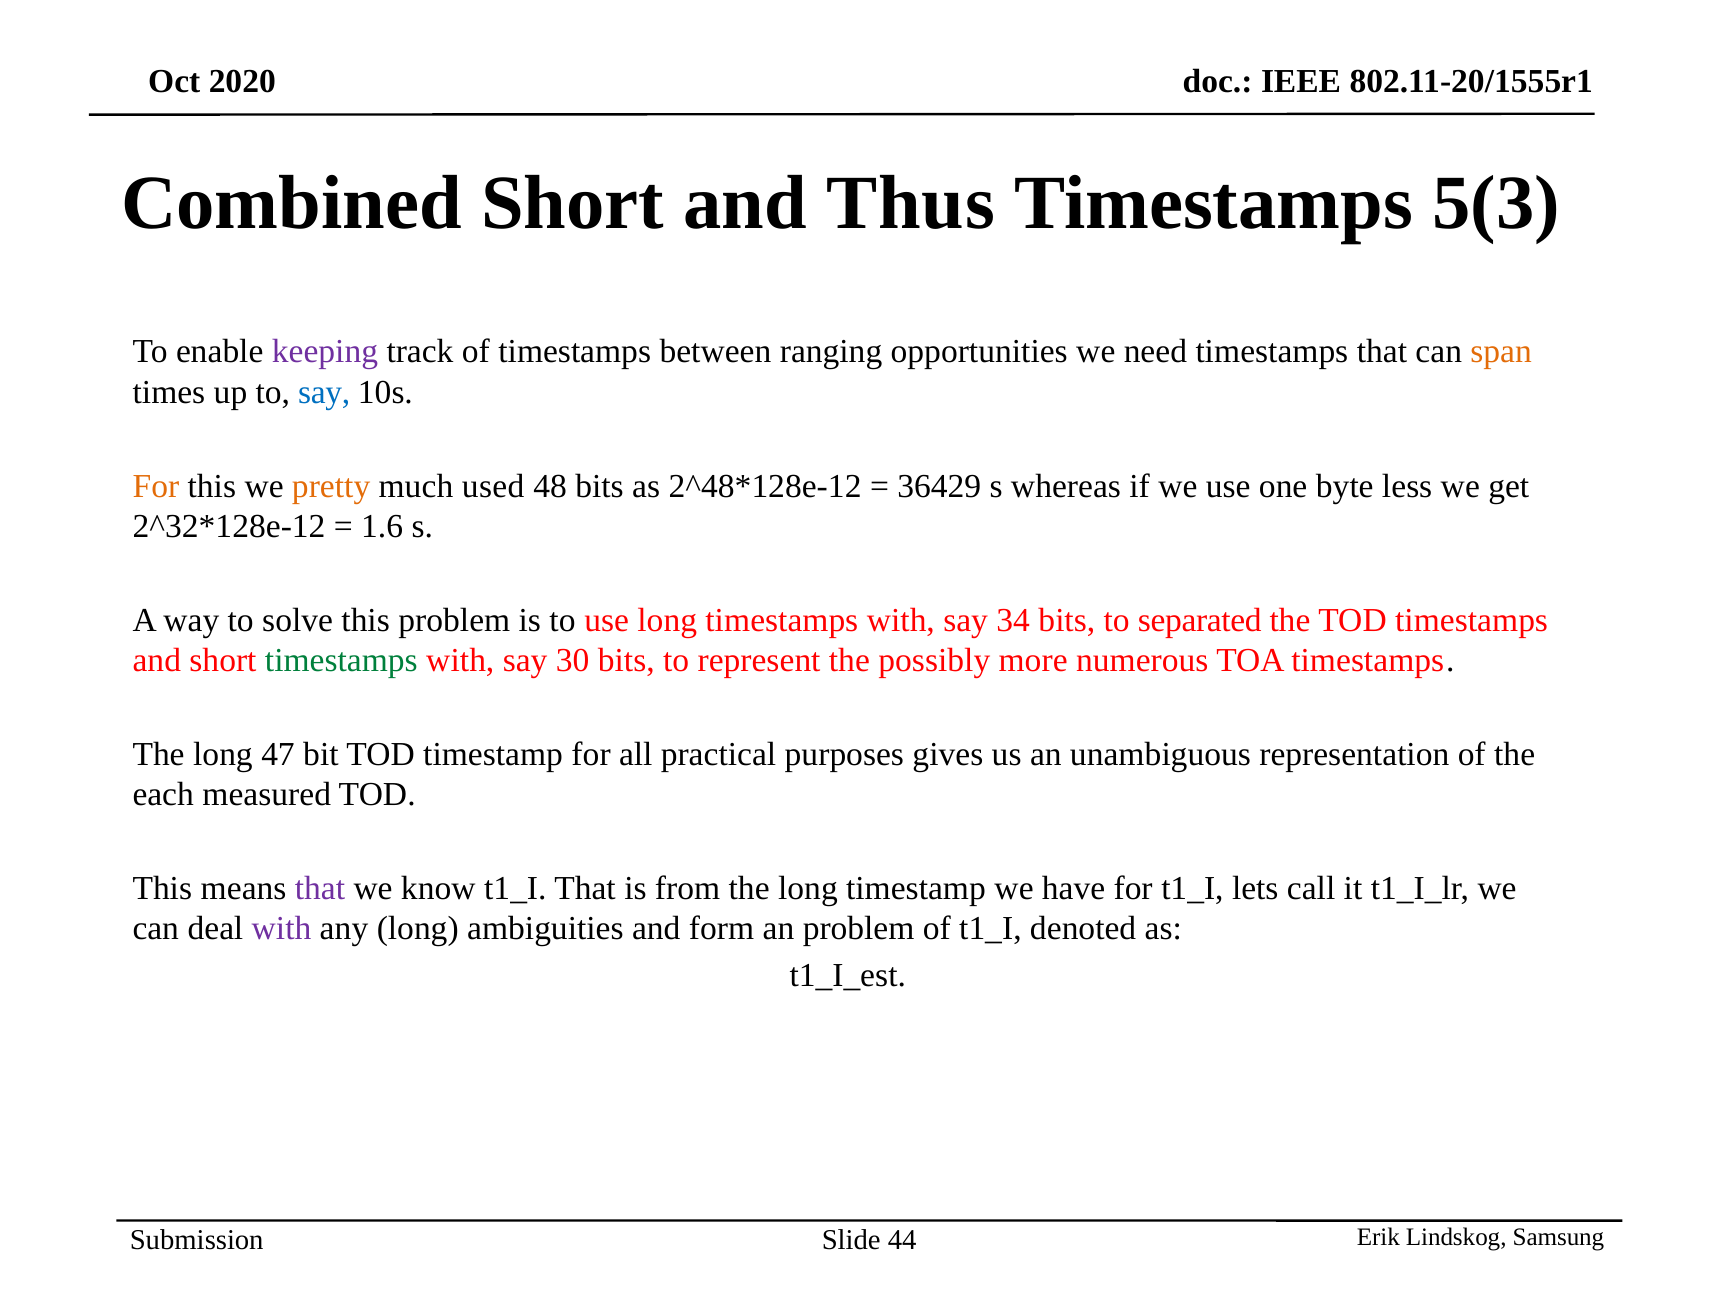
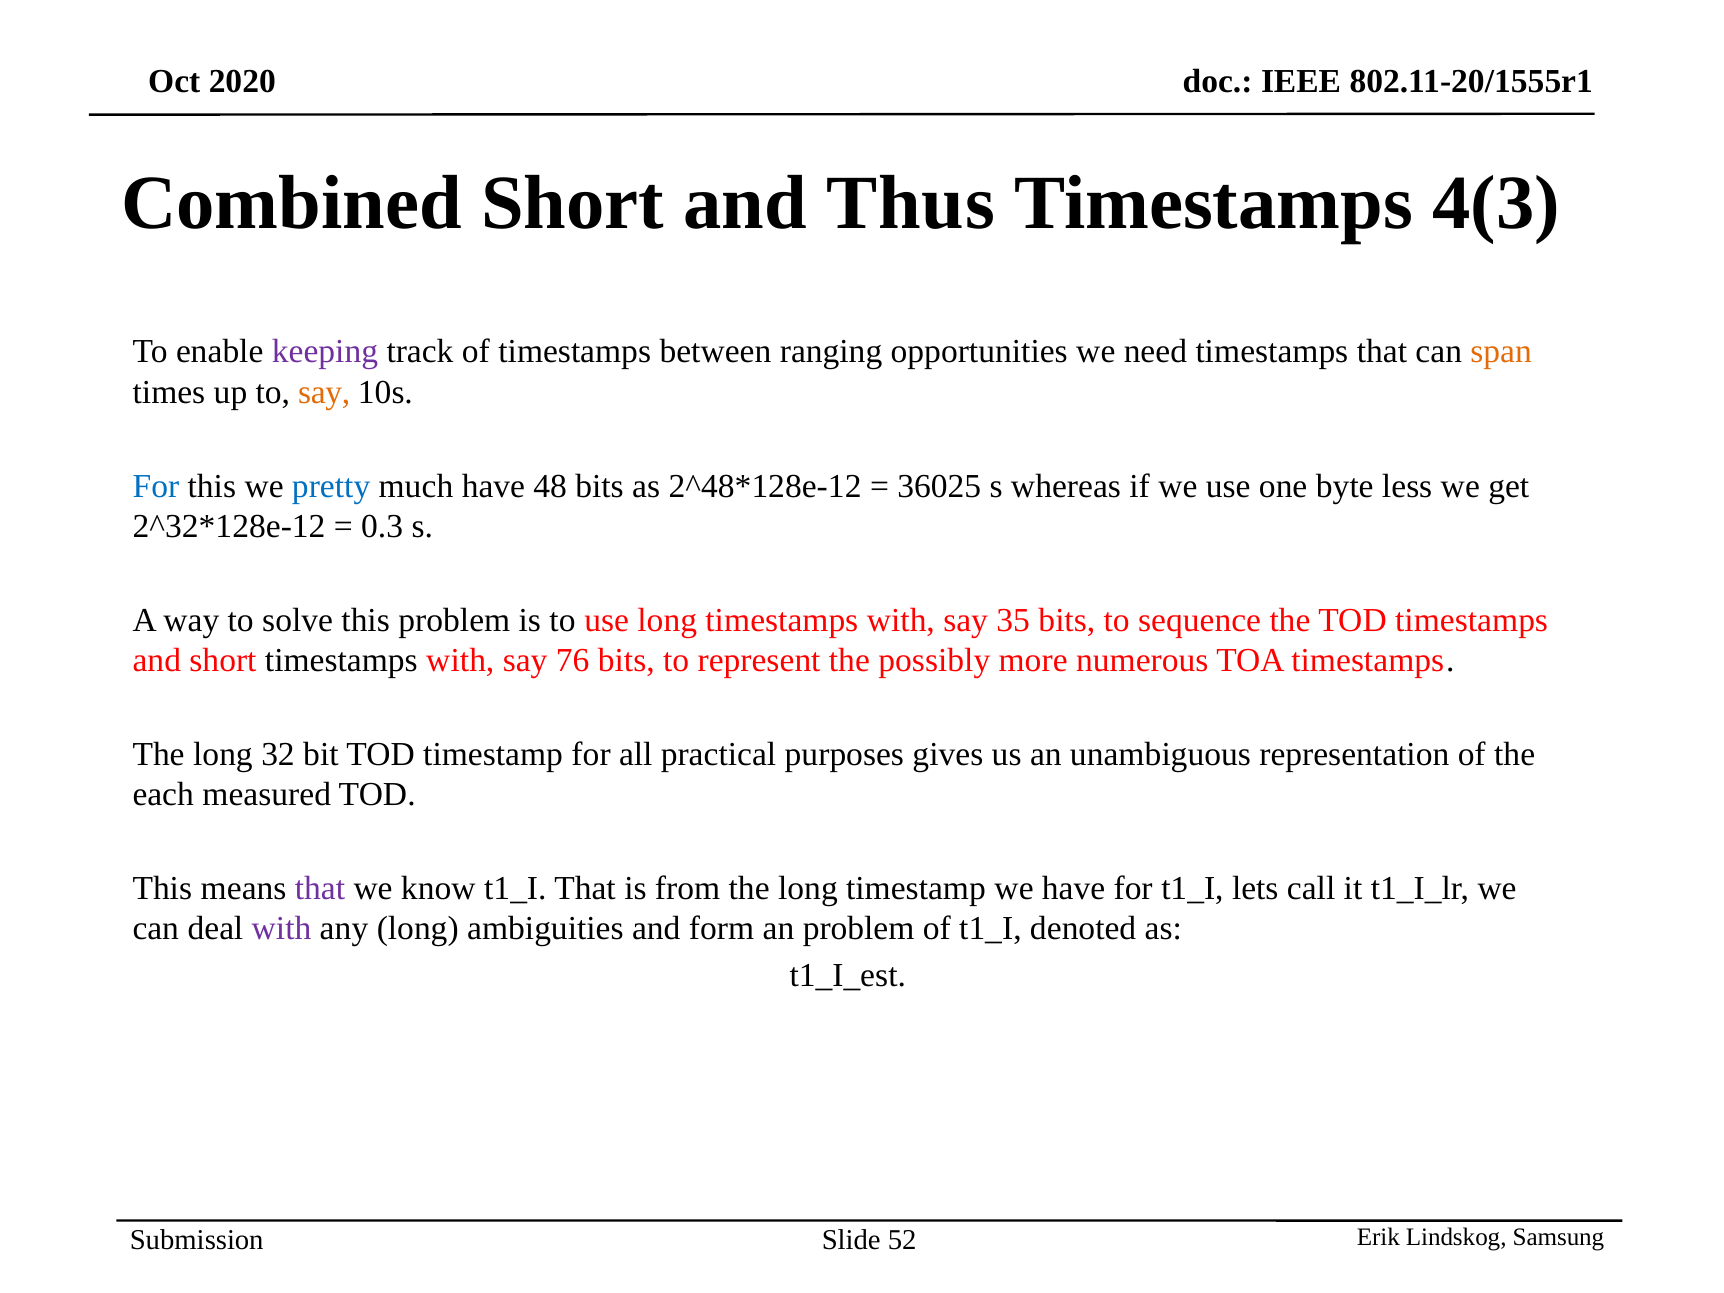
5(3: 5(3 -> 4(3
say at (324, 392) colour: blue -> orange
For at (156, 486) colour: orange -> blue
pretty colour: orange -> blue
much used: used -> have
36429: 36429 -> 36025
1.6: 1.6 -> 0.3
34: 34 -> 35
separated: separated -> sequence
timestamps at (341, 660) colour: green -> black
30: 30 -> 76
47: 47 -> 32
44: 44 -> 52
